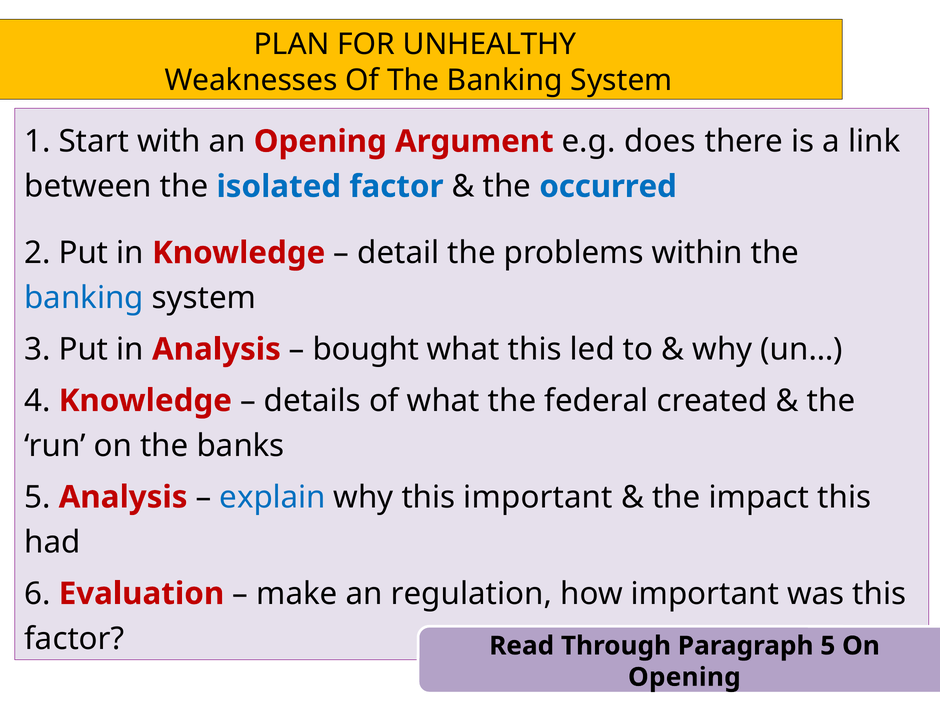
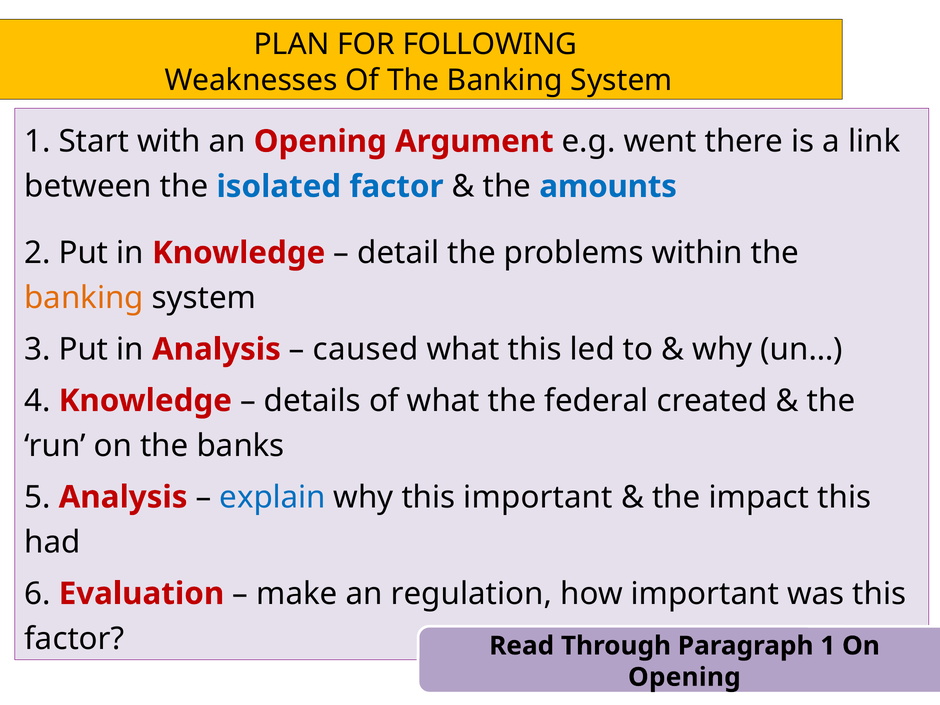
UNHEALTHY: UNHEALTHY -> FOLLOWING
does: does -> went
occurred: occurred -> amounts
banking at (84, 298) colour: blue -> orange
bought: bought -> caused
Paragraph 5: 5 -> 1
